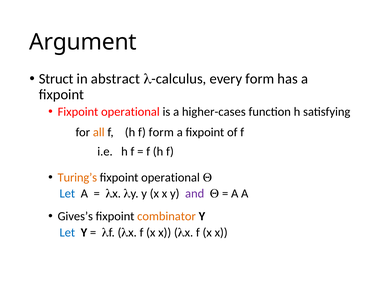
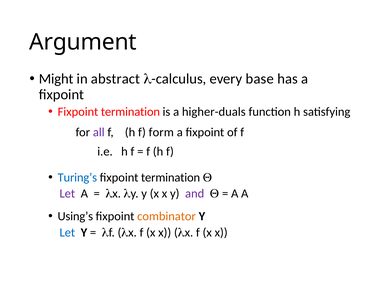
Struct: Struct -> Might
every form: form -> base
operational at (130, 112): operational -> termination
higher-cases: higher-cases -> higher-duals
all colour: orange -> purple
Turing’s colour: orange -> blue
operational at (170, 178): operational -> termination
Let at (67, 194) colour: blue -> purple
Gives’s: Gives’s -> Using’s
